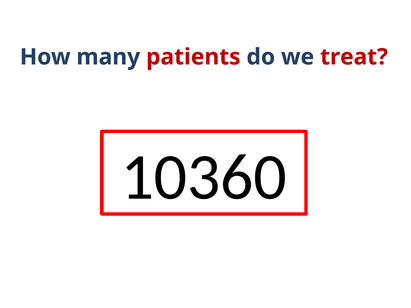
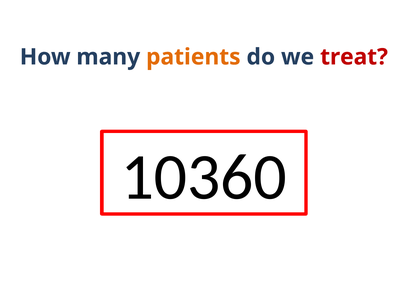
patients colour: red -> orange
